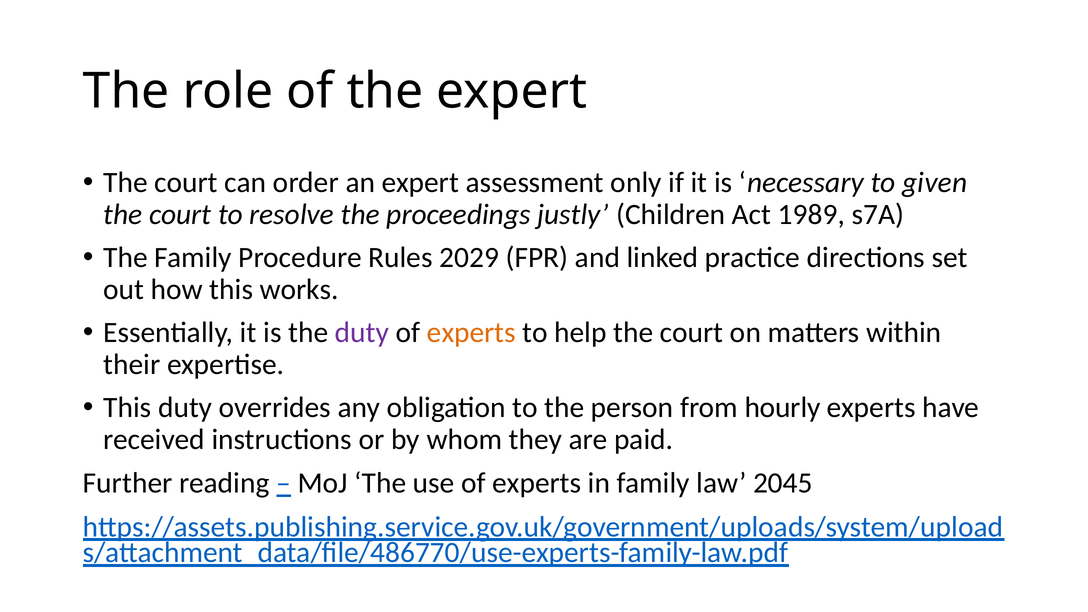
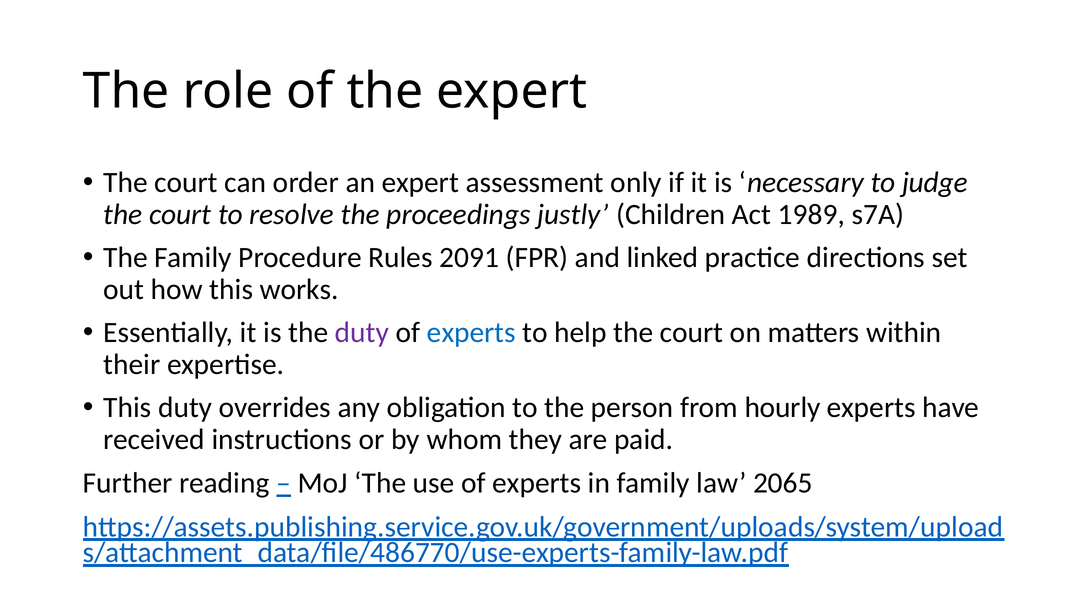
given: given -> judge
2029: 2029 -> 2091
experts at (471, 333) colour: orange -> blue
2045: 2045 -> 2065
